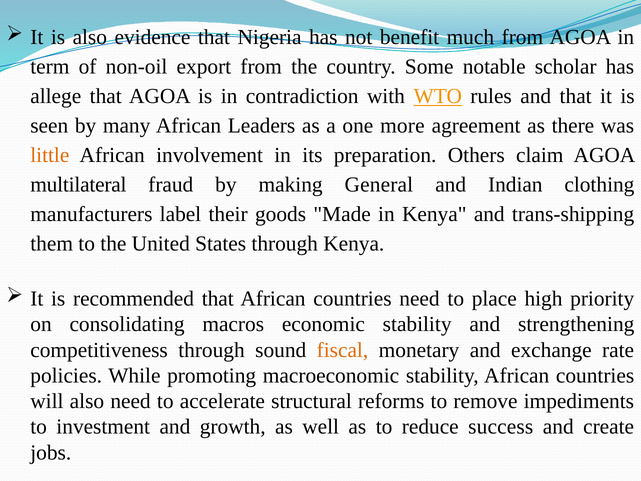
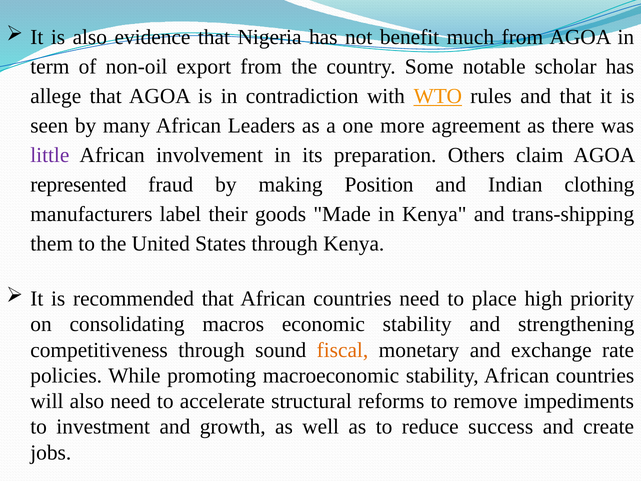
little colour: orange -> purple
multilateral: multilateral -> represented
General: General -> Position
